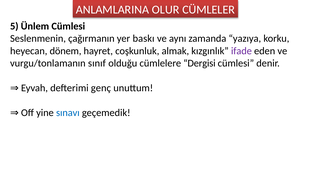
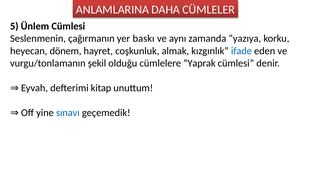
OLUR: OLUR -> DAHA
ifade colour: purple -> blue
sınıf: sınıf -> şekil
Dergisi: Dergisi -> Yaprak
genç: genç -> kitap
